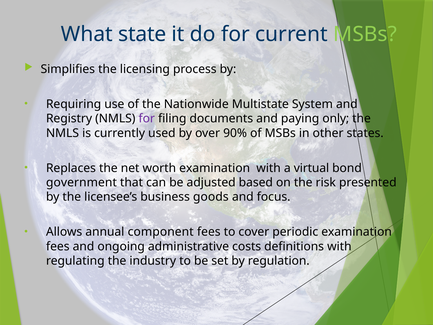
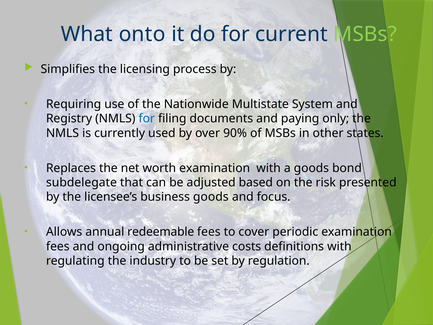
state: state -> onto
for at (147, 119) colour: purple -> blue
a virtual: virtual -> goods
government: government -> subdelegate
component: component -> redeemable
